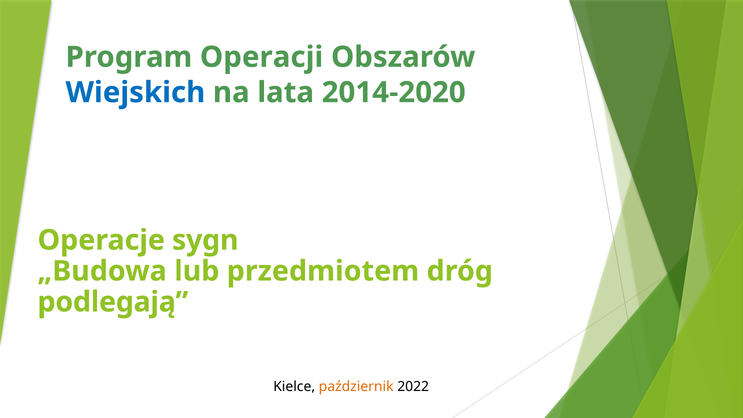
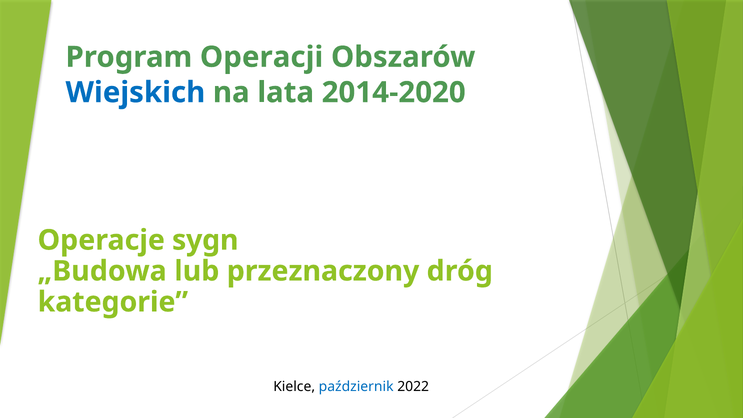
przedmiotem: przedmiotem -> przeznaczony
podlegają: podlegają -> kategorie
październik colour: orange -> blue
